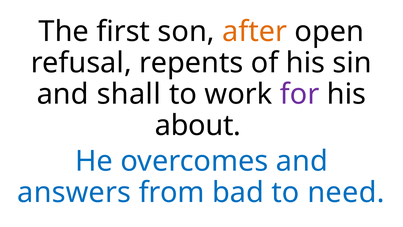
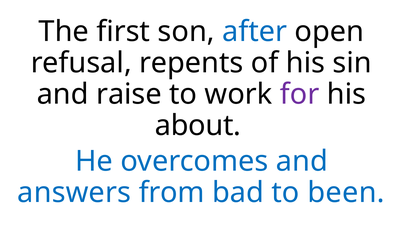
after colour: orange -> blue
shall: shall -> raise
need: need -> been
